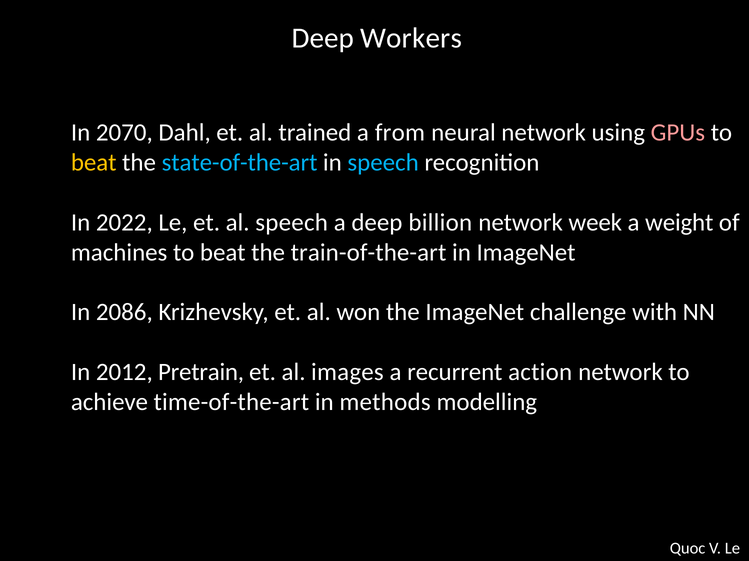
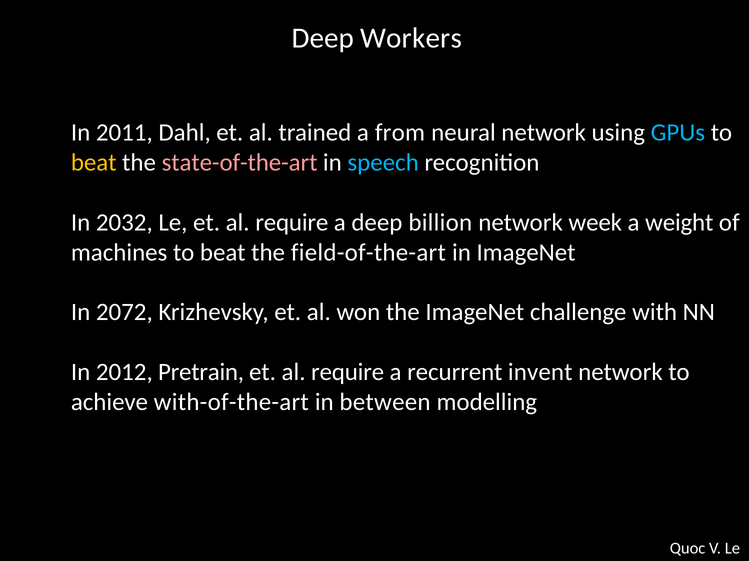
2070: 2070 -> 2011
GPUs colour: pink -> light blue
state-of-the-art colour: light blue -> pink
2022: 2022 -> 2032
Le et al speech: speech -> require
train-of-the-art: train-of-the-art -> field-of-the-art
2086: 2086 -> 2072
images at (347, 372): images -> require
action: action -> invent
time-of-the-art: time-of-the-art -> with-of-the-art
methods: methods -> between
